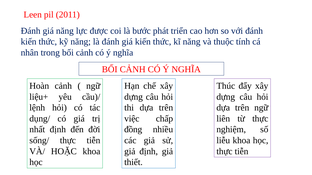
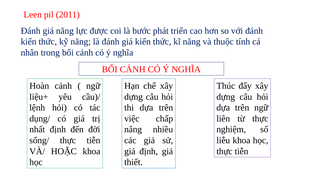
đồng: đồng -> nâng
